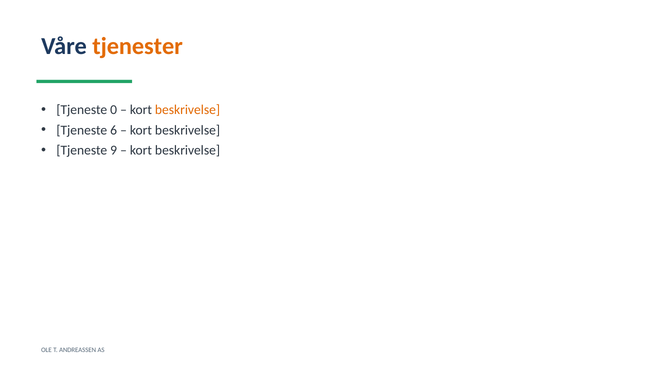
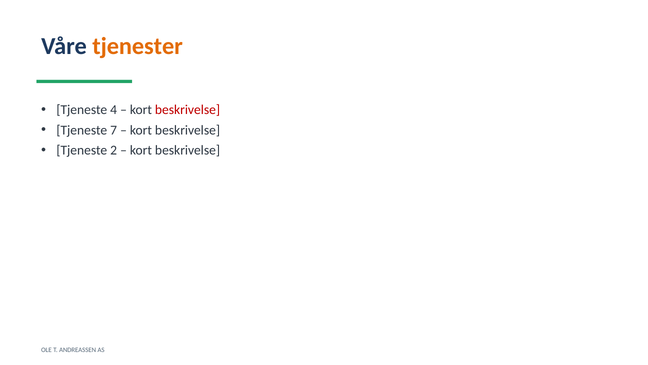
0: 0 -> 4
beskrivelse at (188, 110) colour: orange -> red
6: 6 -> 7
9: 9 -> 2
